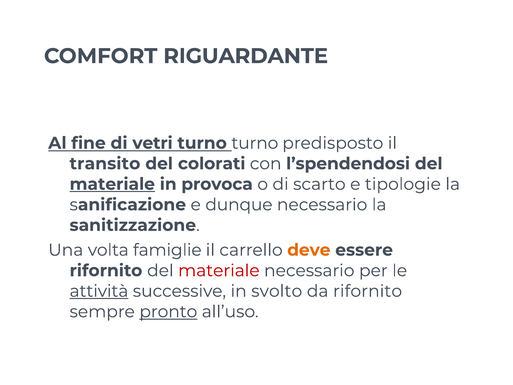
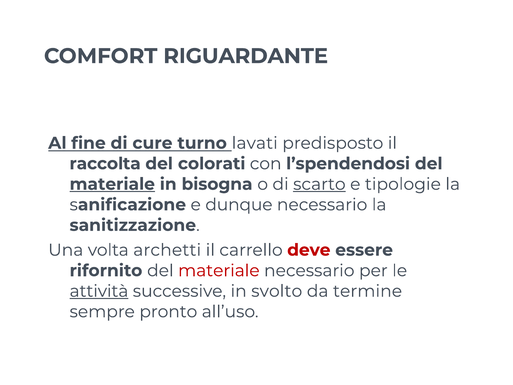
vetri: vetri -> cure
turno turno: turno -> lavati
transito: transito -> raccolta
provoca: provoca -> bisogna
scarto underline: none -> present
famiglie: famiglie -> archetti
deve colour: orange -> red
da rifornito: rifornito -> termine
pronto underline: present -> none
